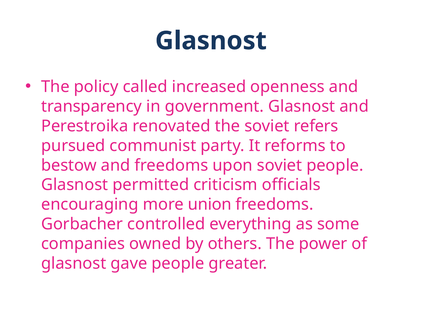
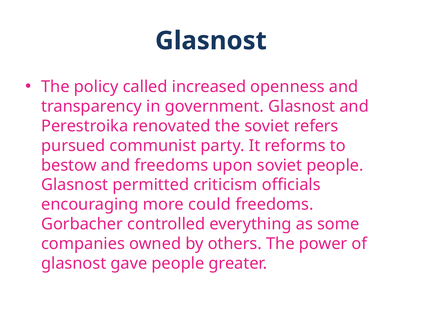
union: union -> could
